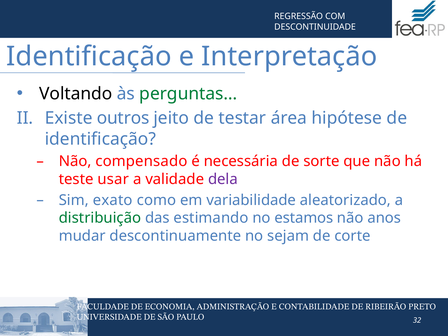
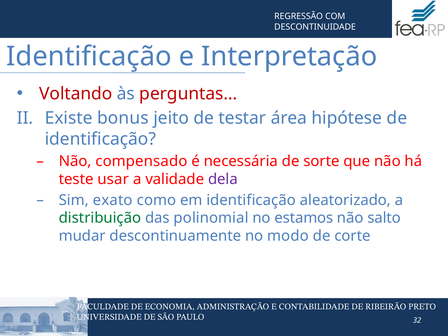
Voltando colour: black -> red
perguntas… colour: green -> red
outros: outros -> bonus
em variabilidade: variabilidade -> identificação
estimando: estimando -> polinomial
anos: anos -> salto
sejam: sejam -> modo
